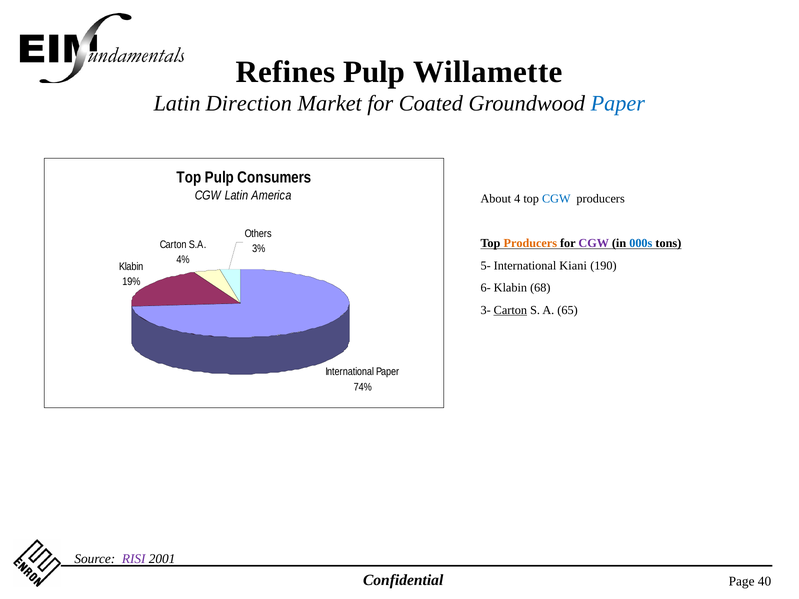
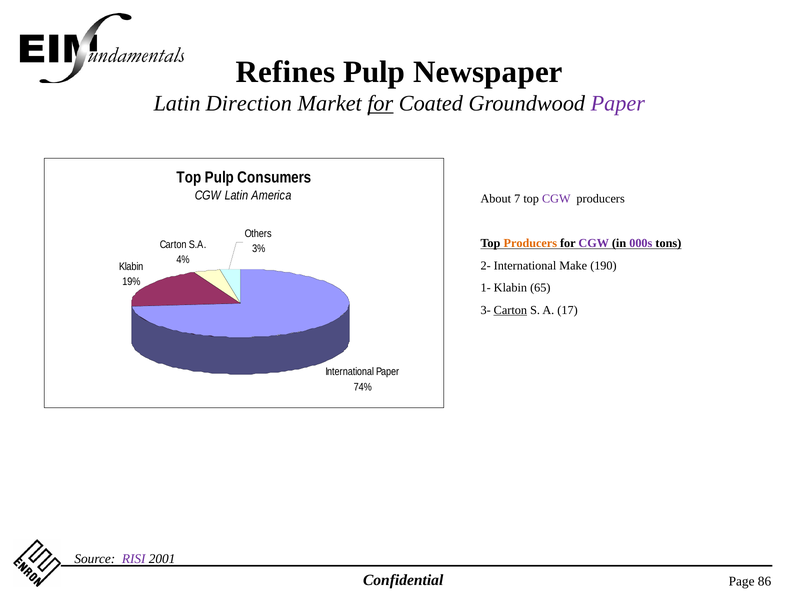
Willamette: Willamette -> Newspaper
for at (380, 103) underline: none -> present
Paper at (618, 103) colour: blue -> purple
4: 4 -> 7
CGW at (556, 199) colour: blue -> purple
000s colour: blue -> purple
5-: 5- -> 2-
Kiani: Kiani -> Make
6-: 6- -> 1-
68: 68 -> 65
65: 65 -> 17
40: 40 -> 86
